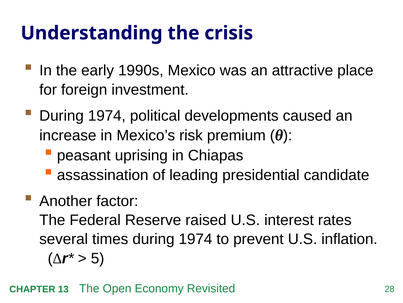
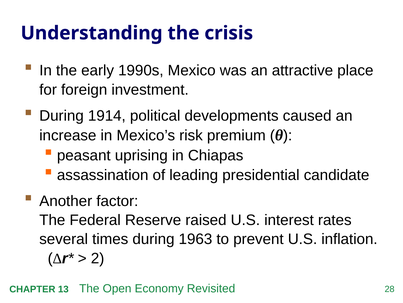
1974 at (107, 116): 1974 -> 1914
times during 1974: 1974 -> 1963
5: 5 -> 2
